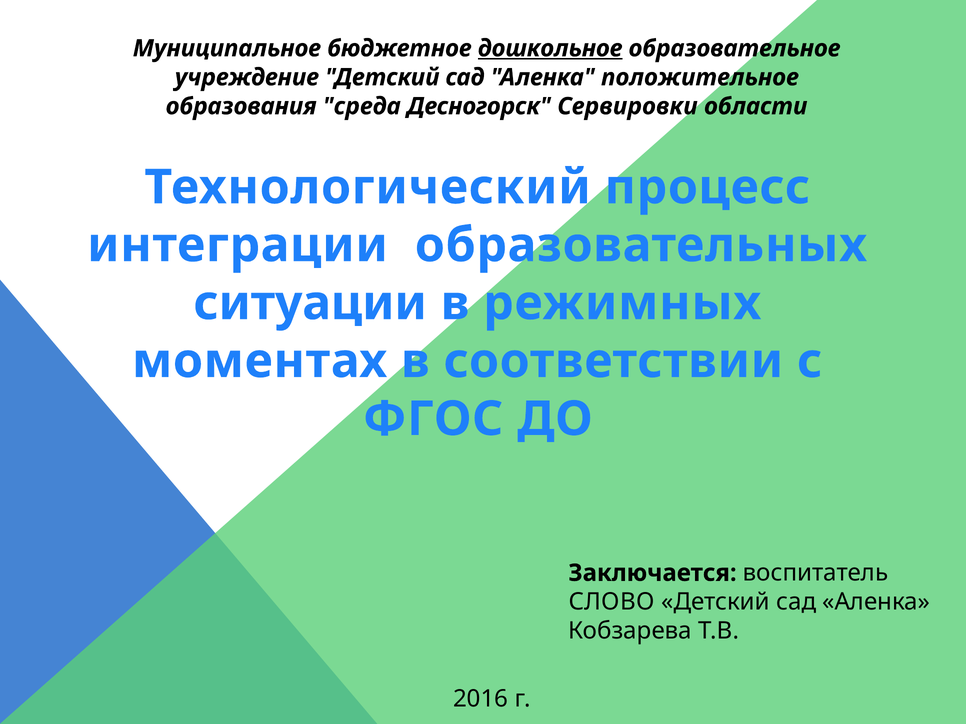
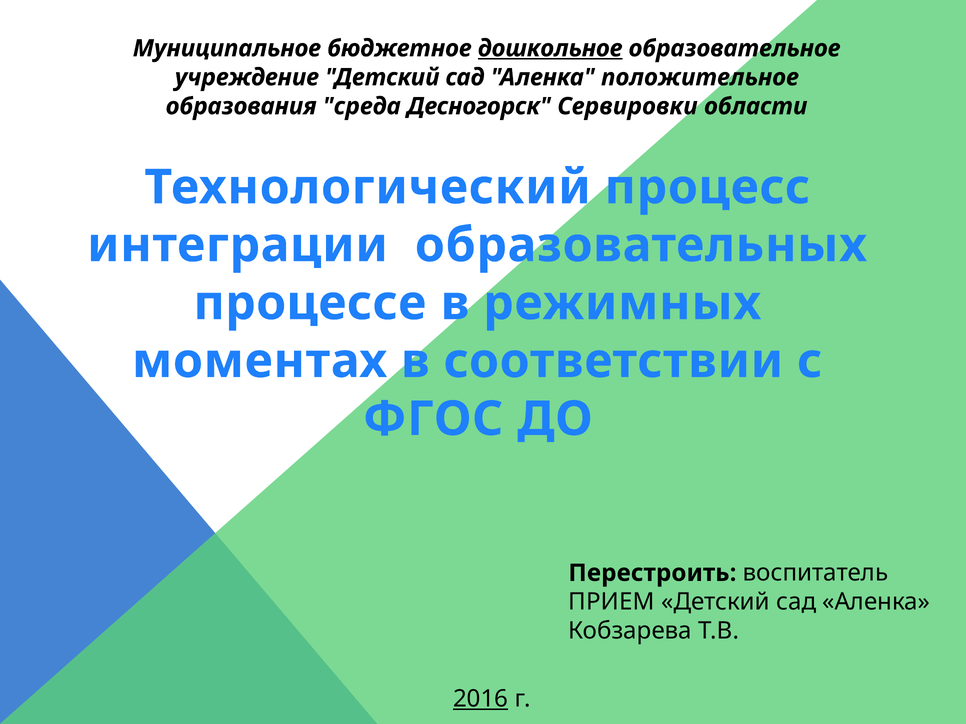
ситуации: ситуации -> процессе
Заключается: Заключается -> Перестроить
СЛОВО: СЛОВО -> ПРИЕМ
2016 underline: none -> present
